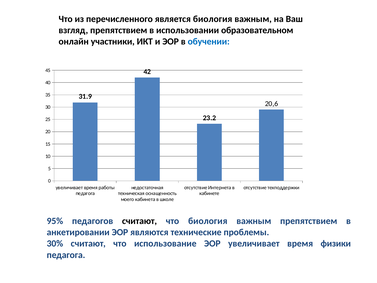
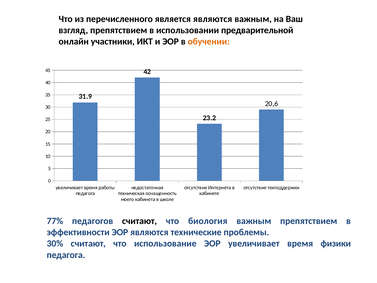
является биология: биология -> являются
образовательном: образовательном -> предварительной
обучении colour: blue -> orange
95%: 95% -> 77%
анкетировании: анкетировании -> эффективности
